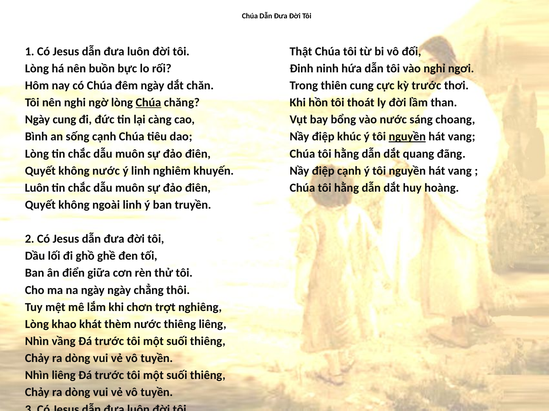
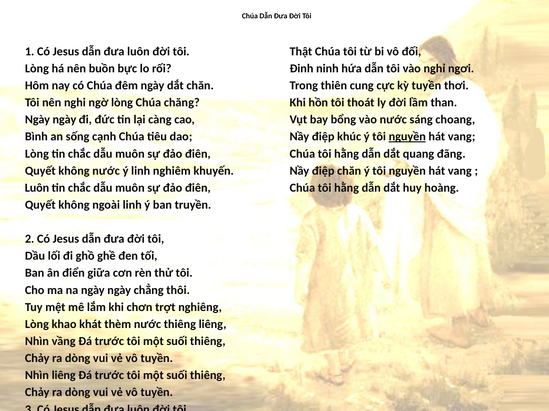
kỳ trước: trước -> tuyền
Chúa at (148, 103) underline: present -> none
cung at (64, 120): cung -> ngày
điệp cạnh: cạnh -> chăn
